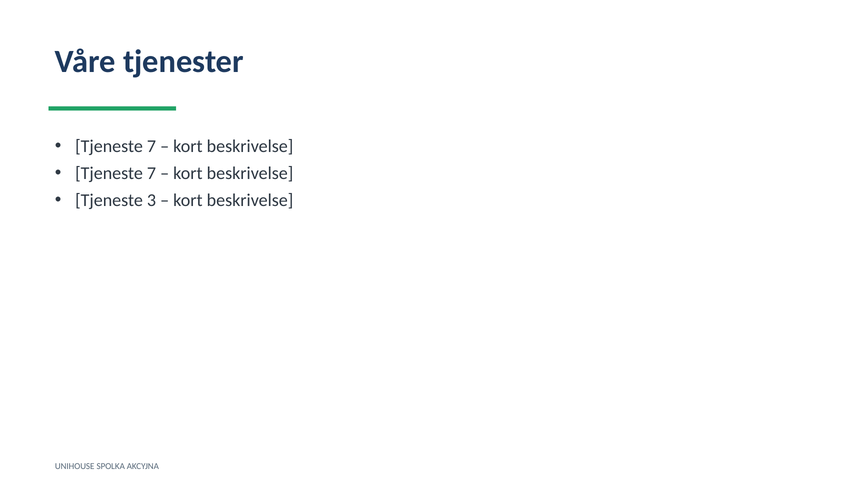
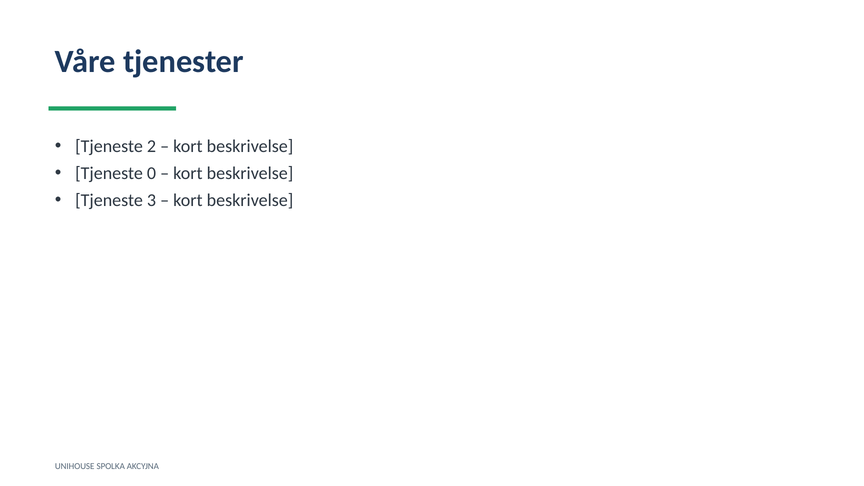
7 at (151, 146): 7 -> 2
7 at (151, 173): 7 -> 0
